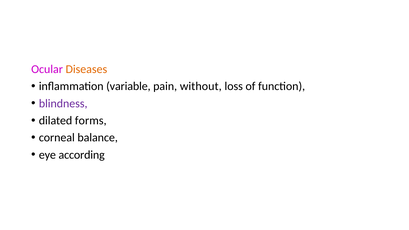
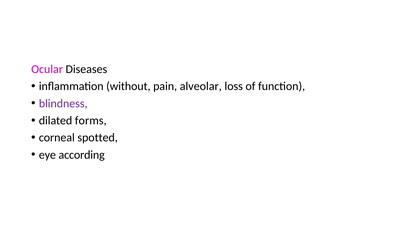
Diseases colour: orange -> black
variable: variable -> without
without: without -> alveolar
balance: balance -> spotted
